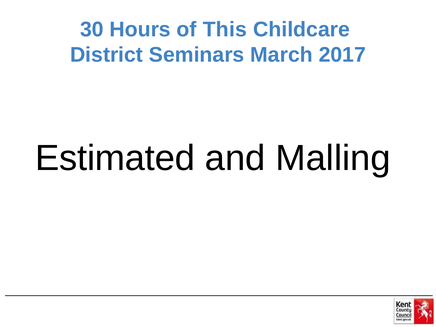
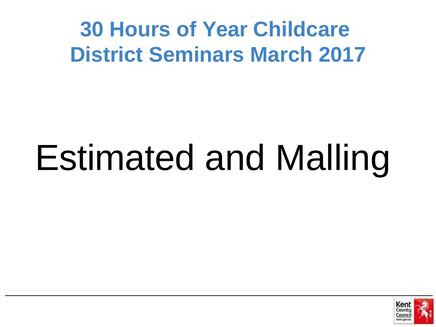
This: This -> Year
